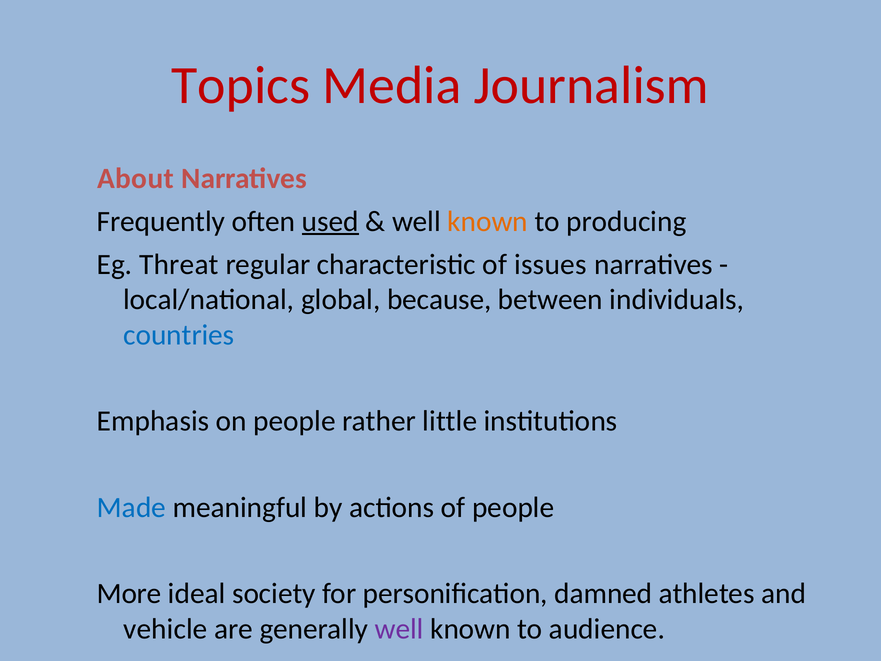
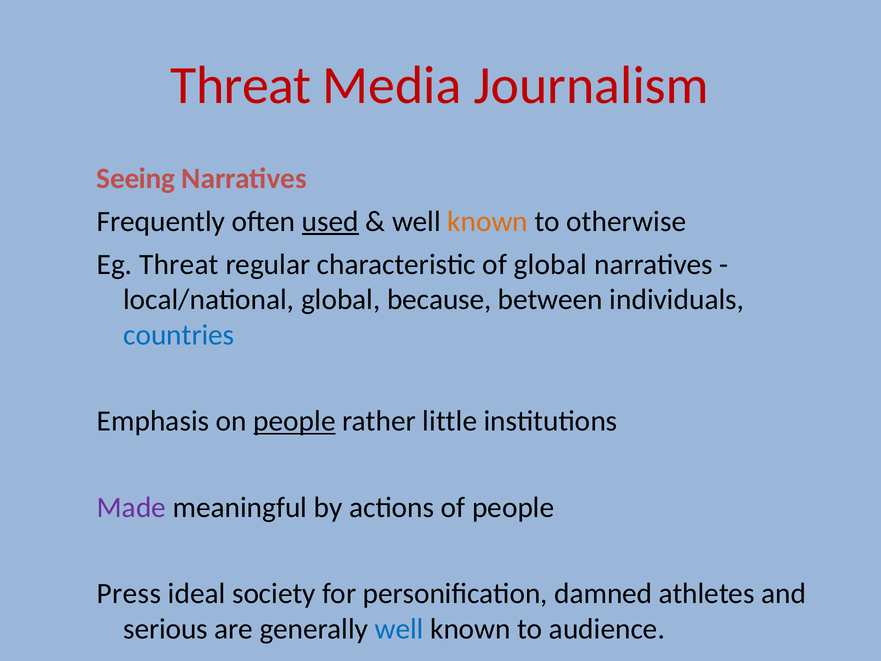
Topics at (241, 85): Topics -> Threat
About: About -> Seeing
producing: producing -> otherwise
of issues: issues -> global
people at (294, 421) underline: none -> present
Made colour: blue -> purple
More: More -> Press
vehicle: vehicle -> serious
well at (399, 629) colour: purple -> blue
